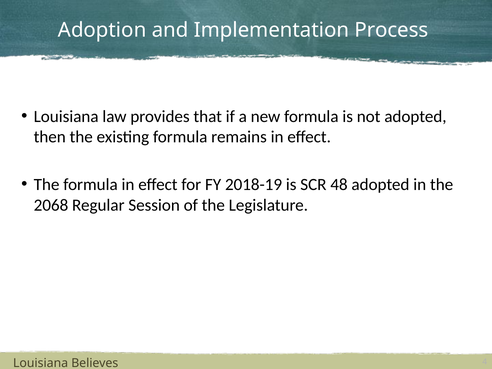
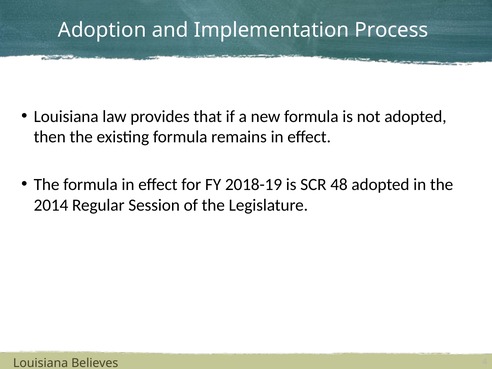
2068: 2068 -> 2014
